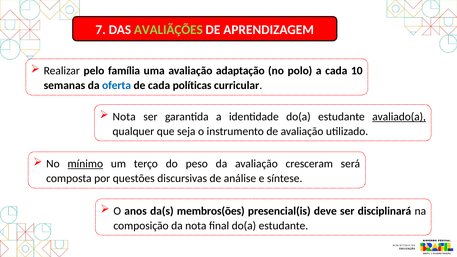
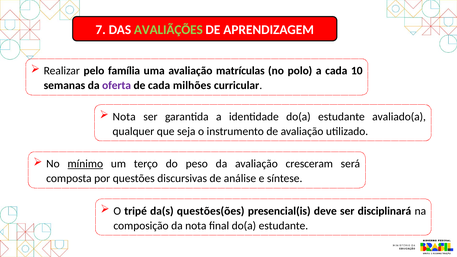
adaptação: adaptação -> matrículas
oferta colour: blue -> purple
políticas: políticas -> milhões
avaliado(a underline: present -> none
anos: anos -> tripé
membros(ões: membros(ões -> questões(ões
